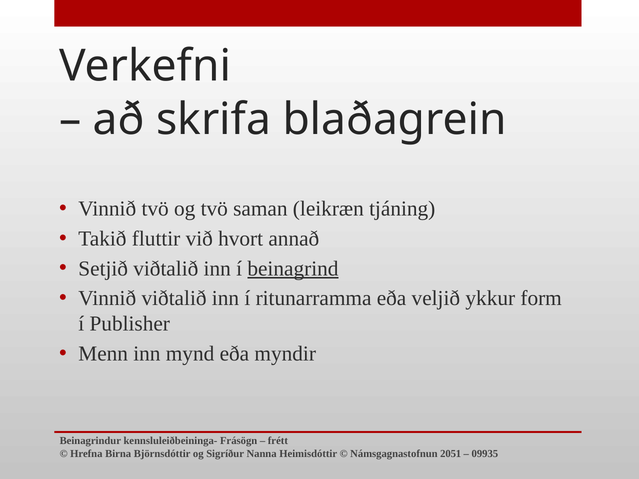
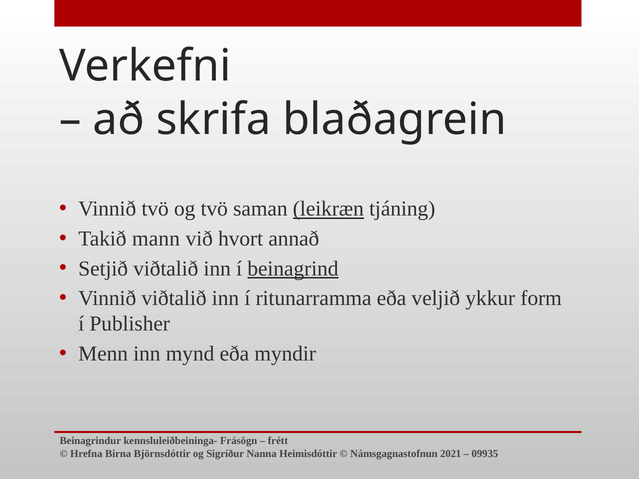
leikræn underline: none -> present
fluttir: fluttir -> mann
2051: 2051 -> 2021
